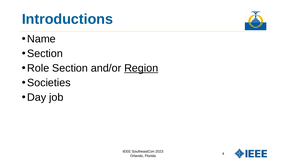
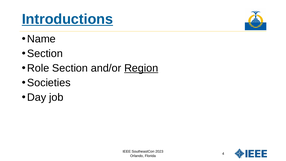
Introductions underline: none -> present
